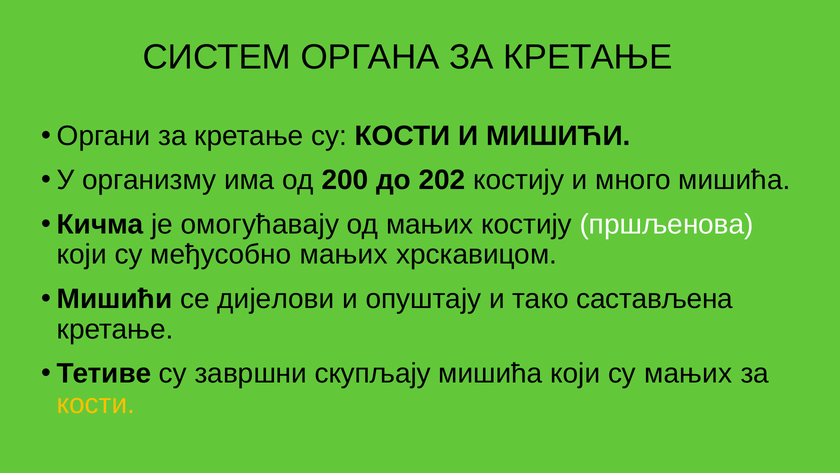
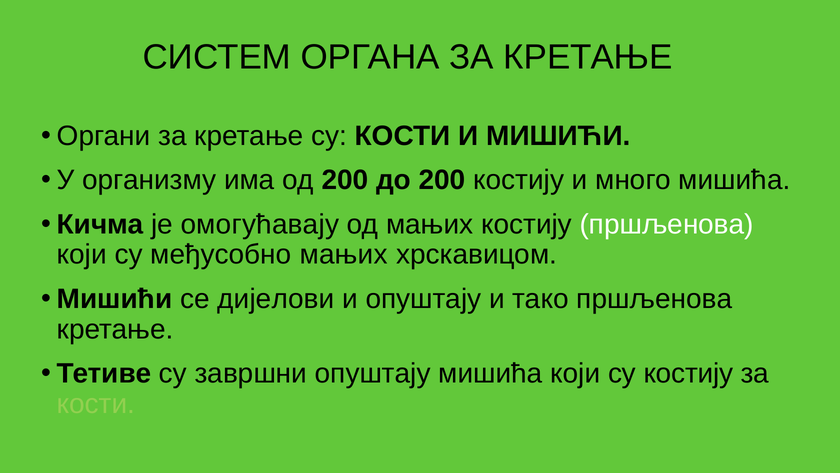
до 202: 202 -> 200
тако састављена: састављена -> пршљенова
завршни скупљају: скупљају -> опуштају
су мањих: мањих -> костију
кости at (96, 404) colour: yellow -> light green
